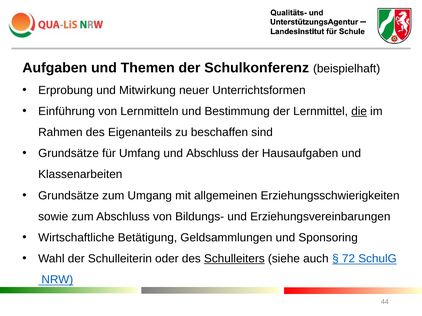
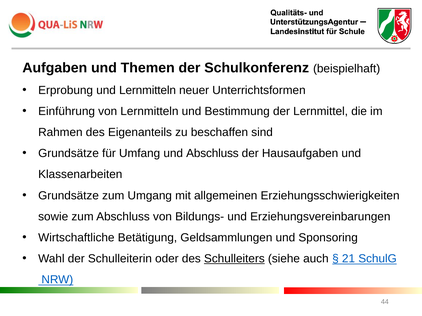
und Mitwirkung: Mitwirkung -> Lernmitteln
die underline: present -> none
72: 72 -> 21
